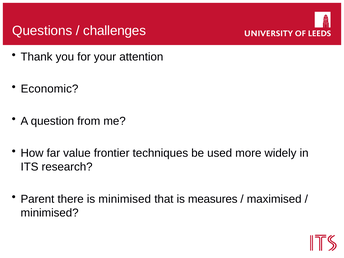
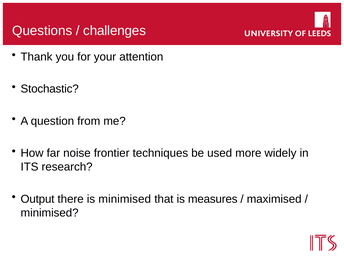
Economic: Economic -> Stochastic
value: value -> noise
Parent: Parent -> Output
